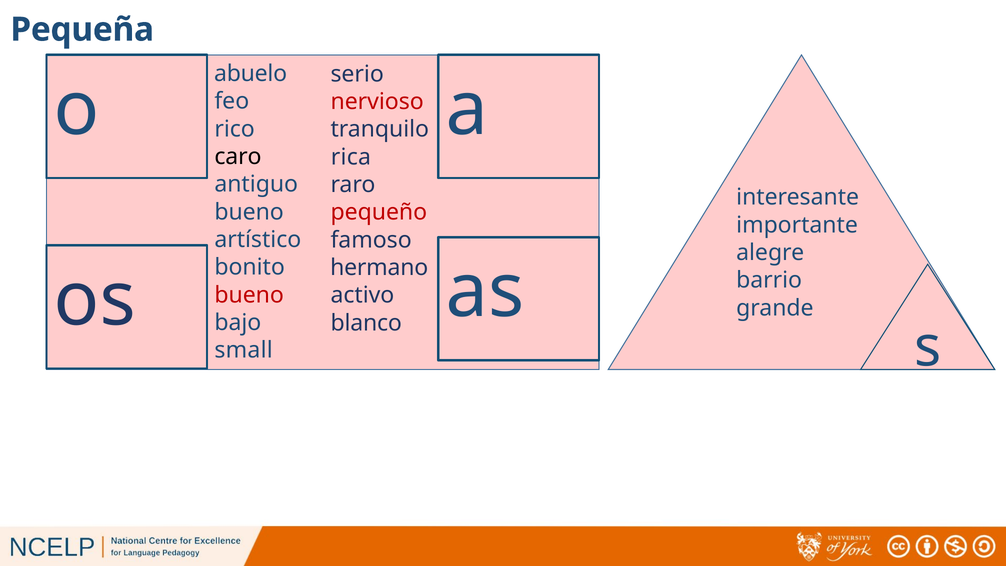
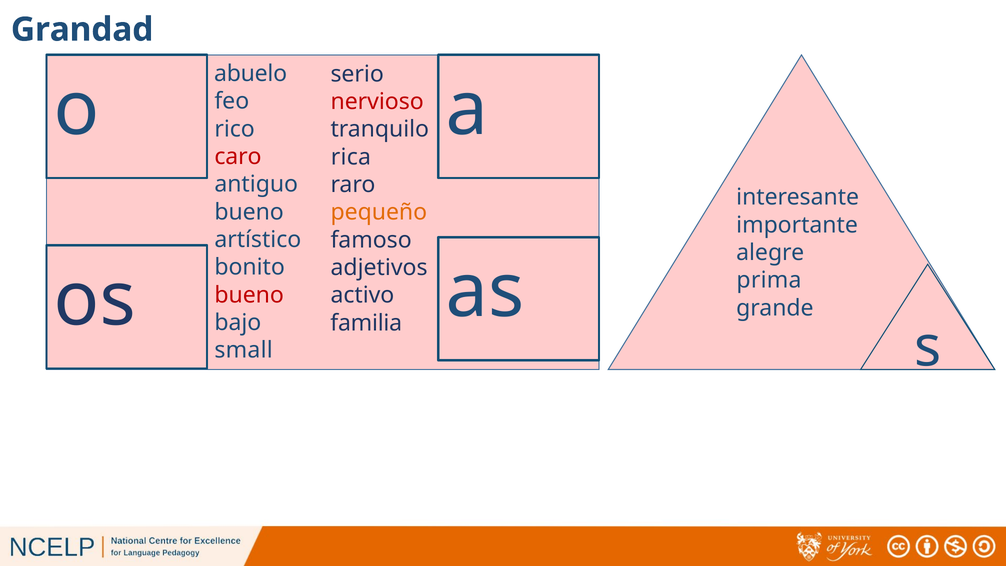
Pequeña: Pequeña -> Grandad
caro colour: black -> red
pequeño colour: red -> orange
hermano: hermano -> adjetivos
barrio: barrio -> prima
blanco: blanco -> familia
